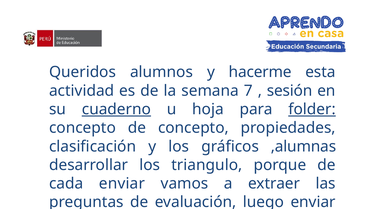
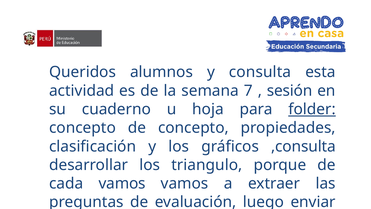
y hacerme: hacerme -> consulta
cuaderno underline: present -> none
,alumnas: ,alumnas -> ,consulta
cada enviar: enviar -> vamos
